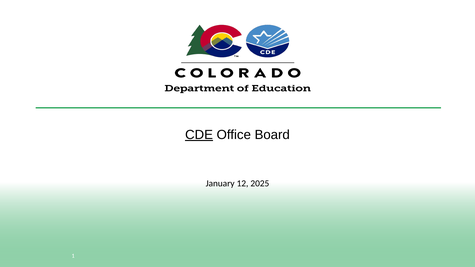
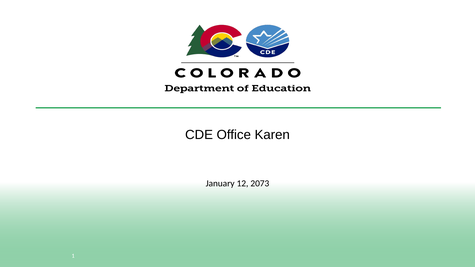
CDE underline: present -> none
Board: Board -> Karen
2025: 2025 -> 2073
